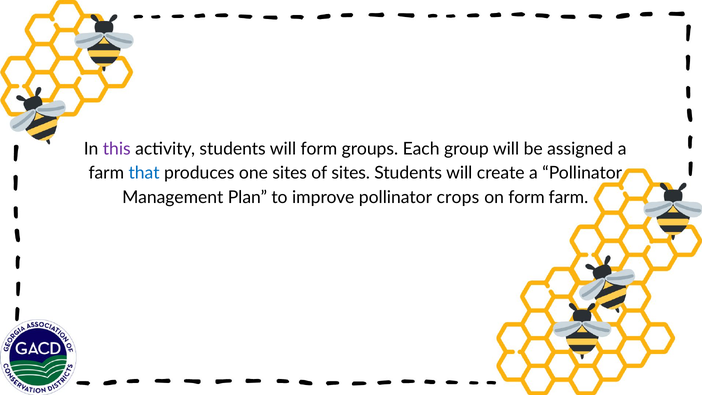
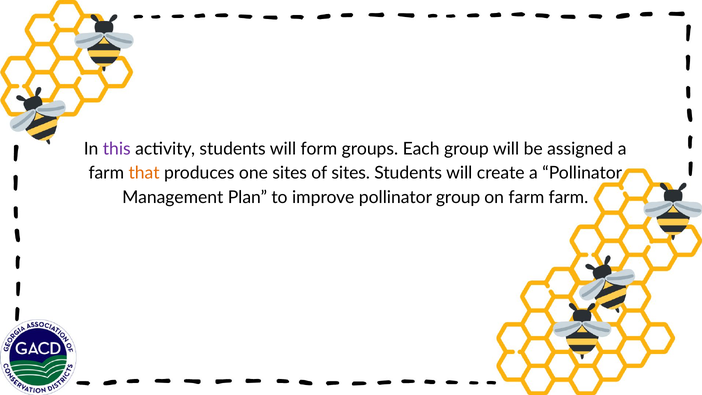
that colour: blue -> orange
pollinator crops: crops -> group
on form: form -> farm
